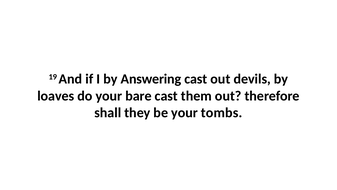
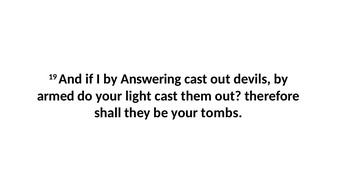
loaves: loaves -> armed
bare: bare -> light
